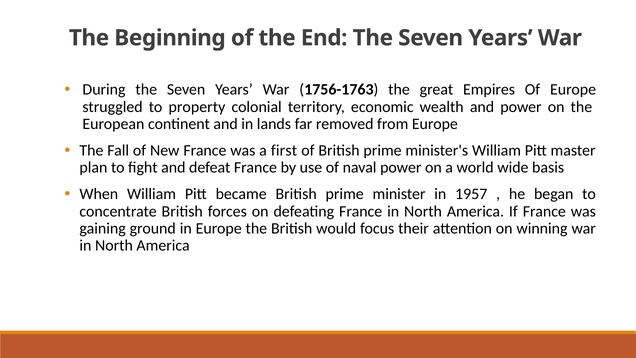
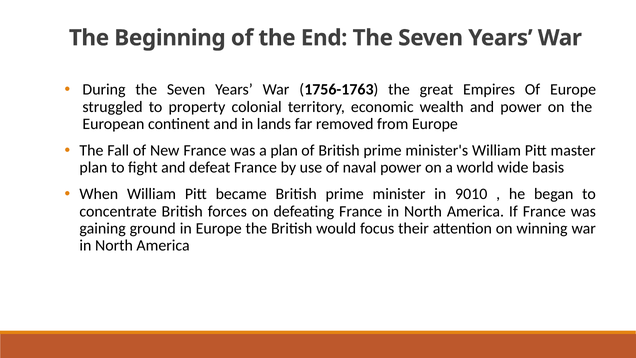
a first: first -> plan
1957: 1957 -> 9010
